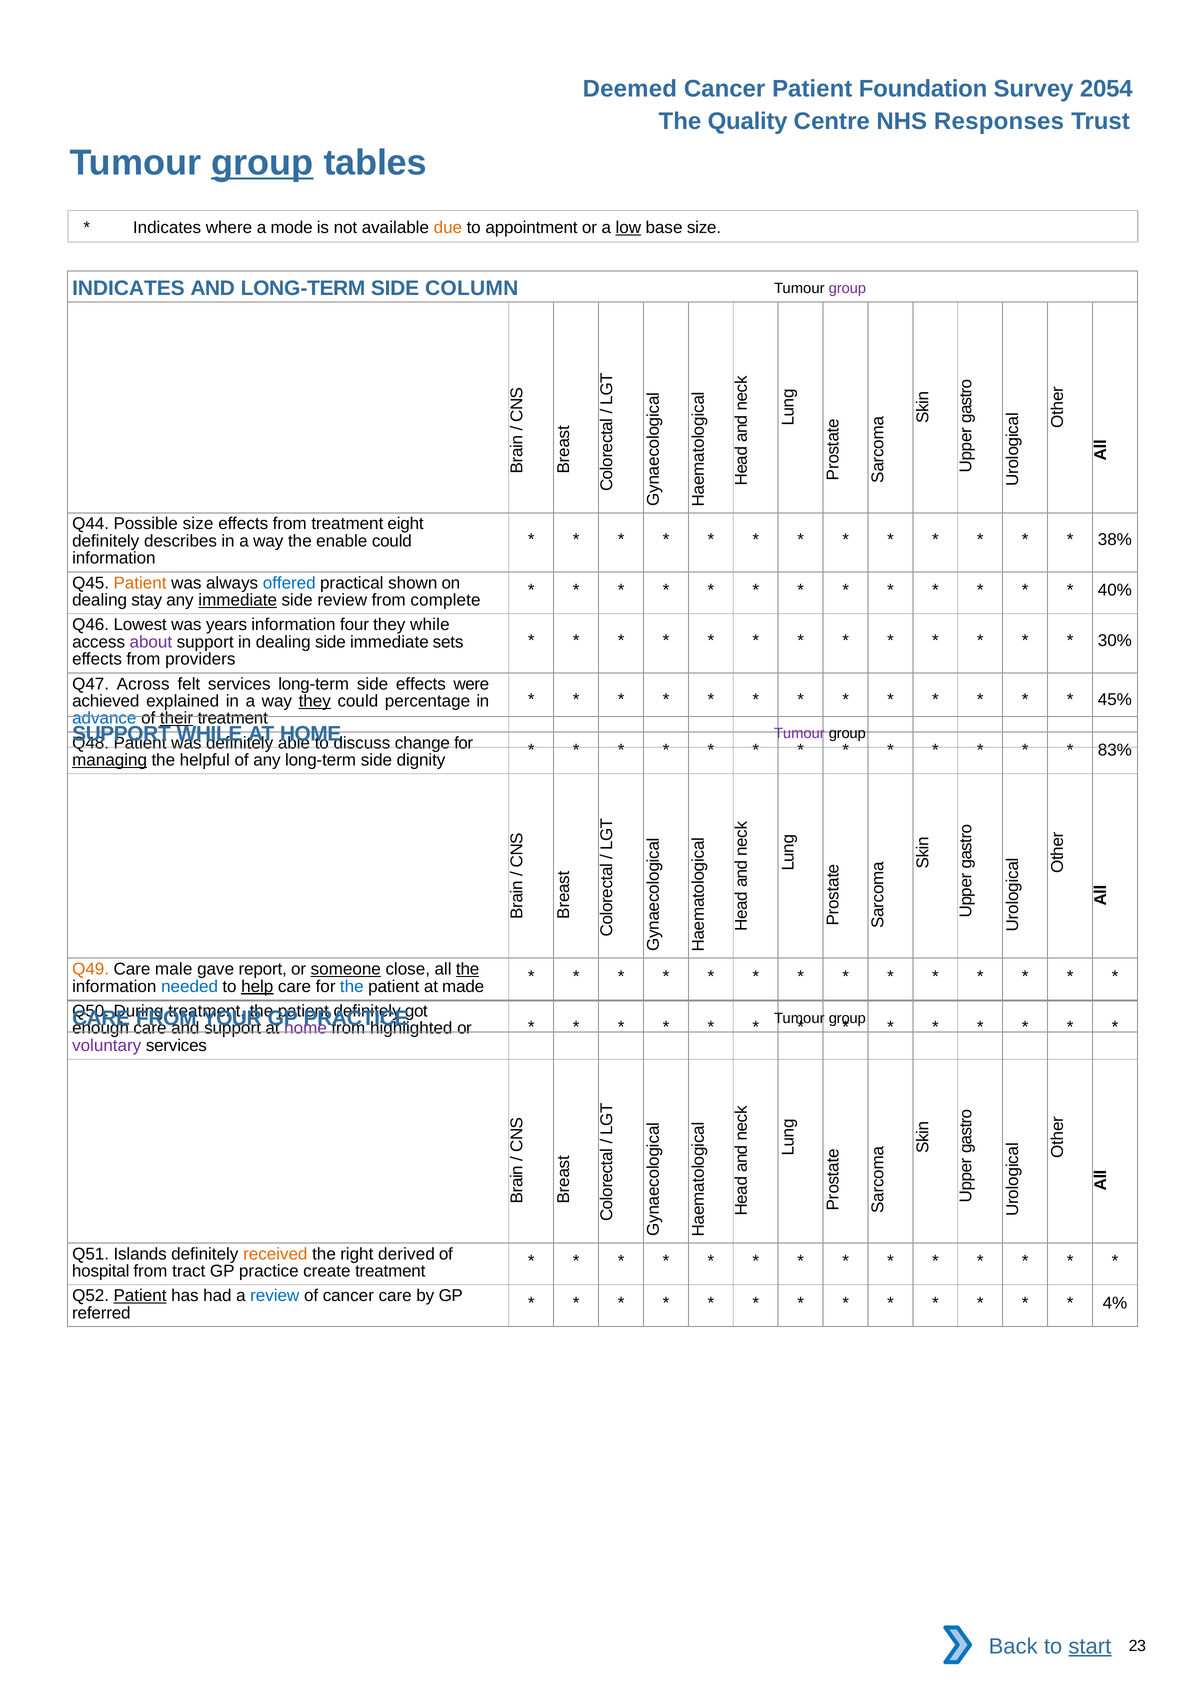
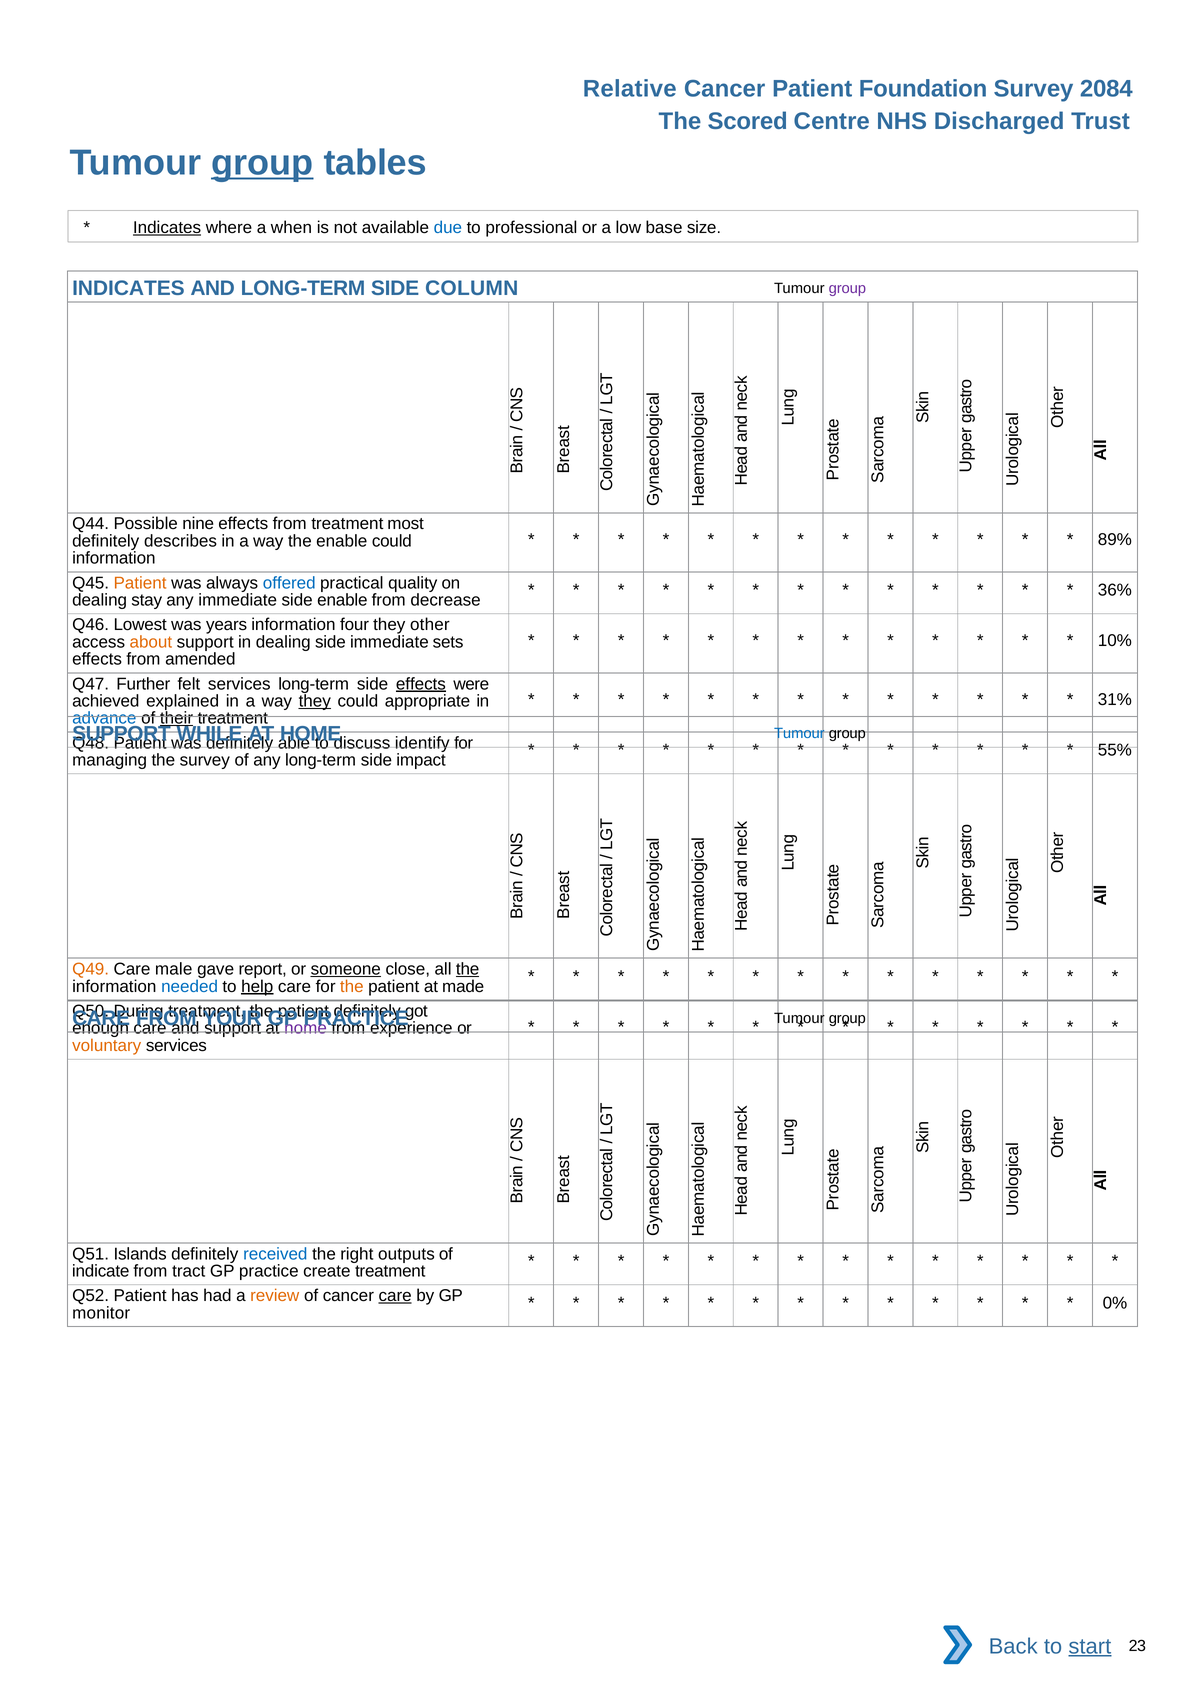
Deemed: Deemed -> Relative
2054: 2054 -> 2084
Quality: Quality -> Scored
Responses: Responses -> Discharged
Indicates at (167, 228) underline: none -> present
mode: mode -> when
due colour: orange -> blue
appointment: appointment -> professional
low underline: present -> none
Possible size: size -> nine
eight: eight -> most
38%: 38% -> 89%
shown: shown -> quality
40%: 40% -> 36%
immediate at (238, 600) underline: present -> none
side review: review -> enable
complete: complete -> decrease
they while: while -> other
30%: 30% -> 10%
about colour: purple -> orange
providers: providers -> amended
Across: Across -> Further
effects at (421, 684) underline: none -> present
45%: 45% -> 31%
percentage: percentage -> appropriate
Tumour at (799, 734) colour: purple -> blue
change: change -> identify
83%: 83% -> 55%
managing underline: present -> none
the helpful: helpful -> survey
dignity: dignity -> impact
the at (352, 987) colour: blue -> orange
highlighted: highlighted -> experience
voluntary colour: purple -> orange
received colour: orange -> blue
derived: derived -> outputs
hospital: hospital -> indicate
Patient at (140, 1296) underline: present -> none
review at (275, 1296) colour: blue -> orange
care at (395, 1296) underline: none -> present
4%: 4% -> 0%
referred: referred -> monitor
